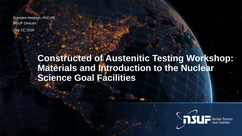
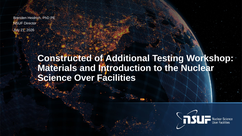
Austenitic: Austenitic -> Additional
Goal: Goal -> Over
